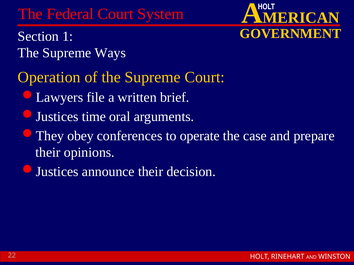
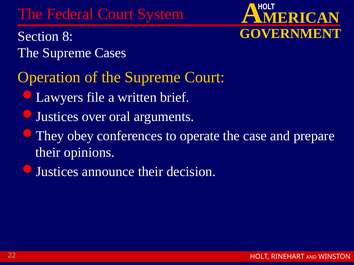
1: 1 -> 8
Ways: Ways -> Cases
time: time -> over
